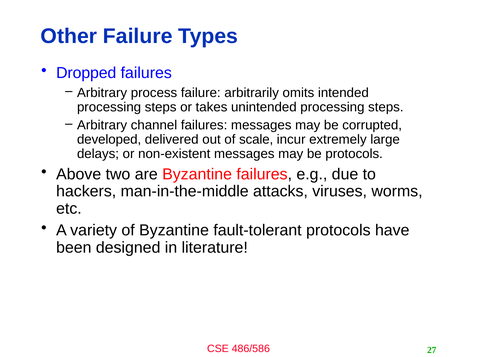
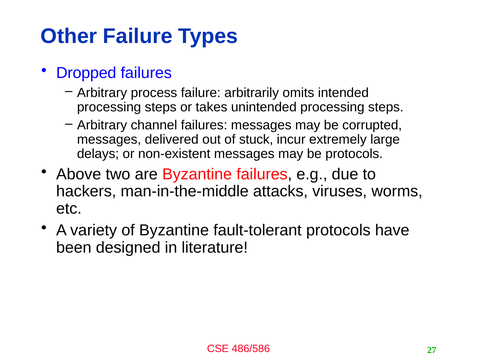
developed at (109, 140): developed -> messages
scale: scale -> stuck
